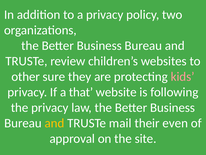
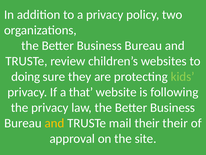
other: other -> doing
kids colour: pink -> light green
their even: even -> their
